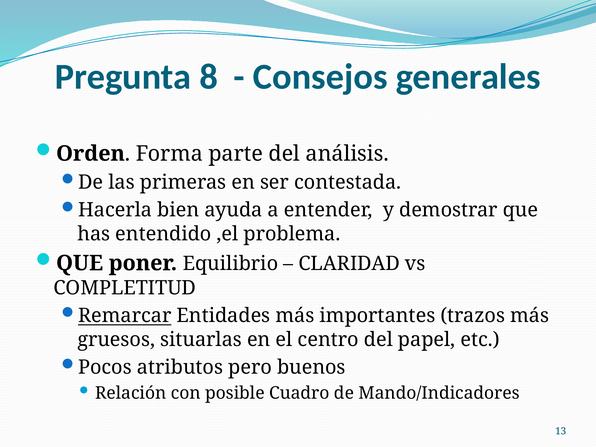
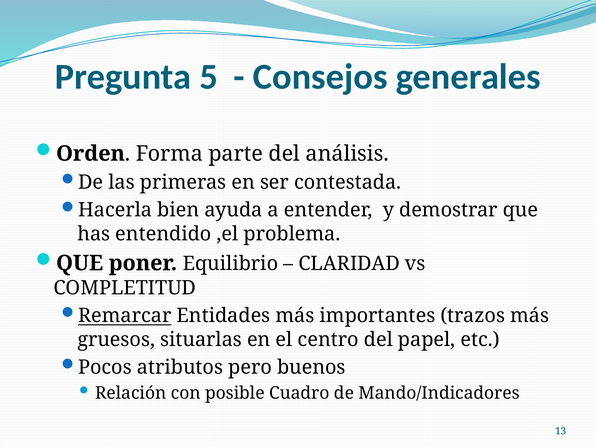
8: 8 -> 5
